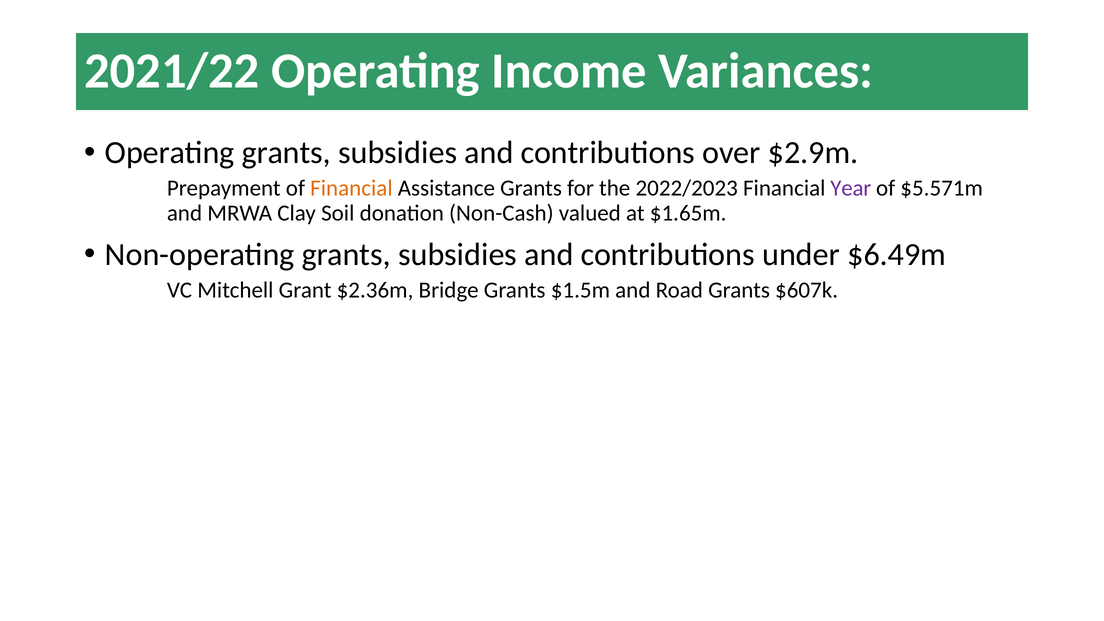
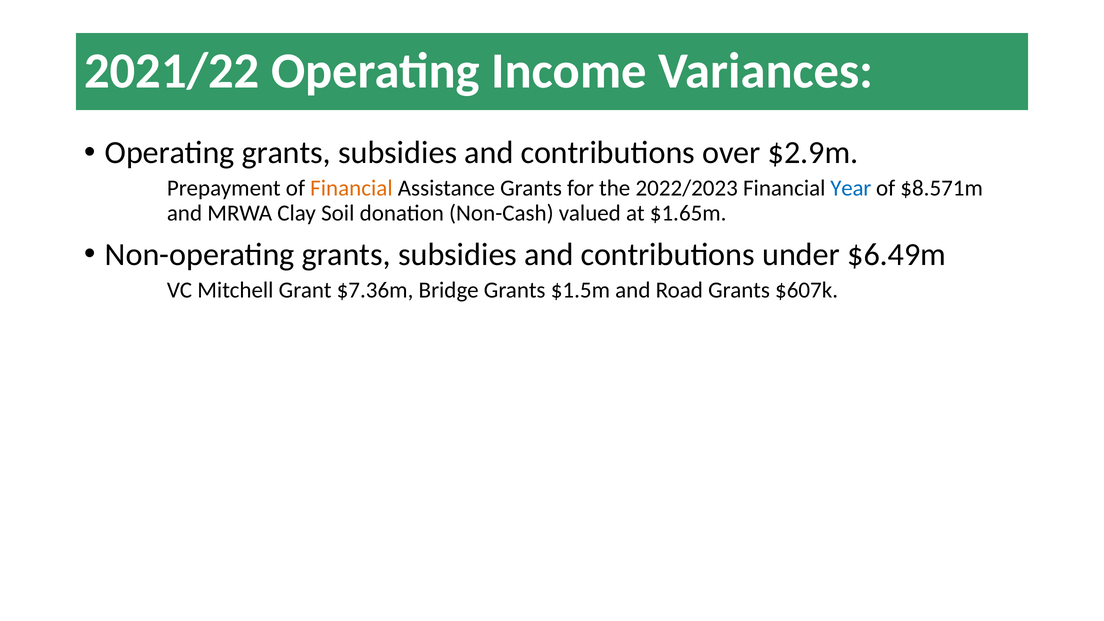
Year colour: purple -> blue
$5.571m: $5.571m -> $8.571m
$2.36m: $2.36m -> $7.36m
